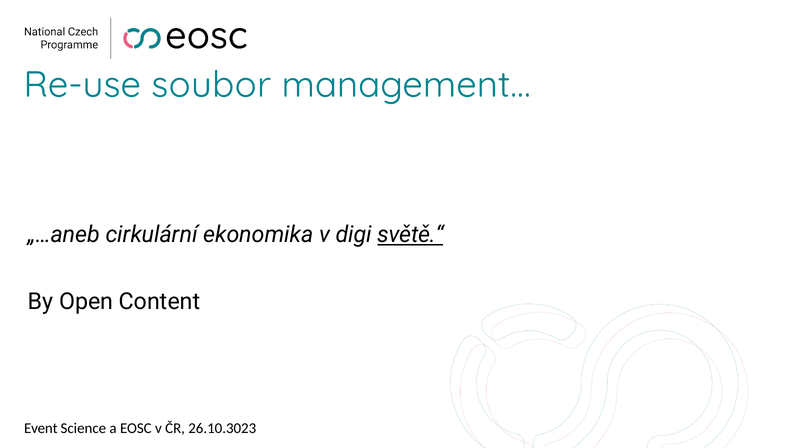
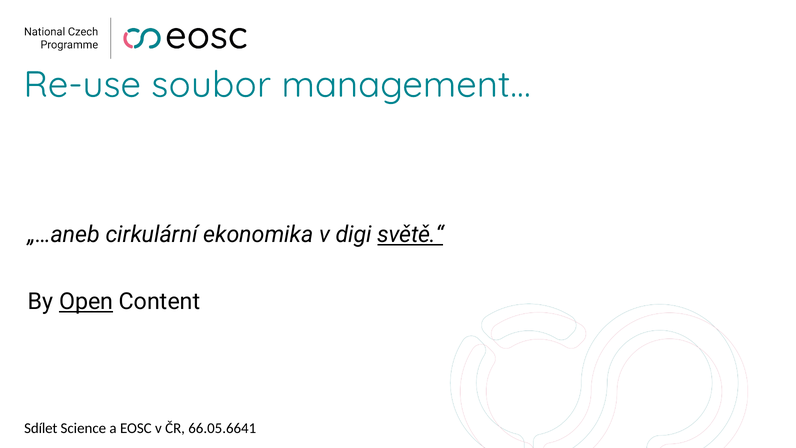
Open underline: none -> present
Event: Event -> Sdílet
26.10.3023: 26.10.3023 -> 66.05.6641
